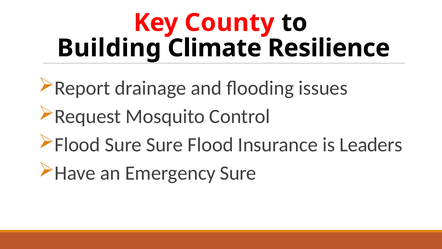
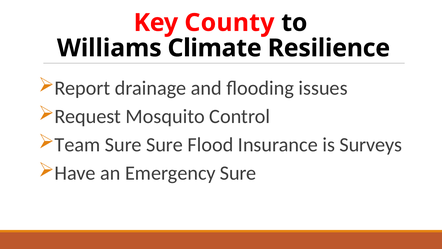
Building: Building -> Williams
Flood at (77, 145): Flood -> Team
Leaders: Leaders -> Surveys
